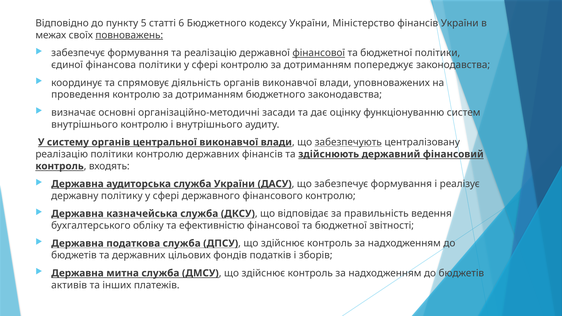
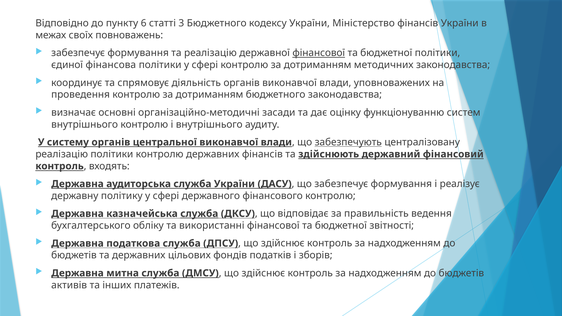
5: 5 -> 6
6: 6 -> 3
повноважень underline: present -> none
попереджує: попереджує -> методичних
служба at (199, 214) underline: none -> present
ефективністю: ефективністю -> використанні
